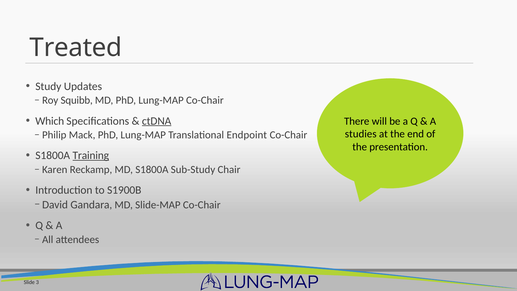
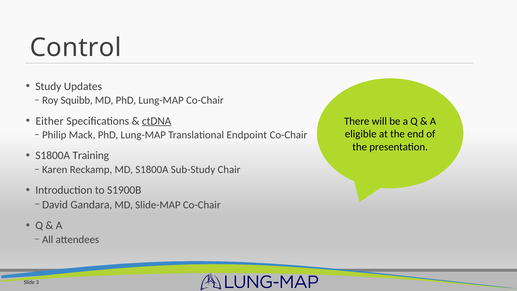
Treated: Treated -> Control
Which: Which -> Either
studies: studies -> eligible
Training underline: present -> none
